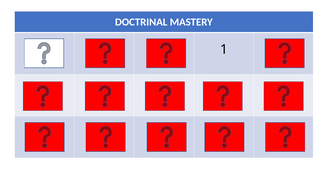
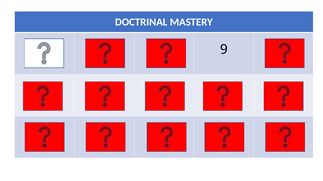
1 at (224, 50): 1 -> 9
